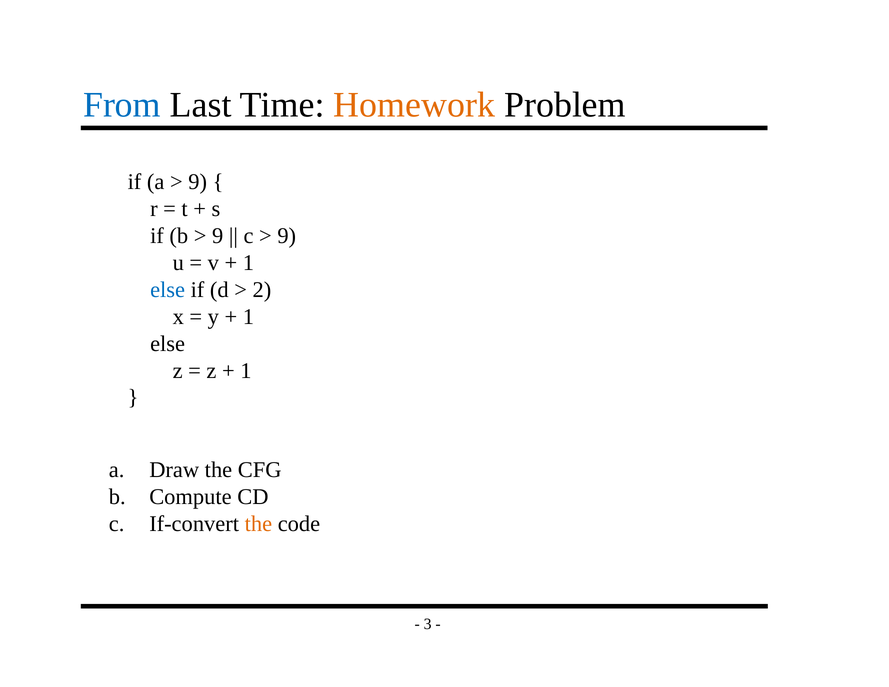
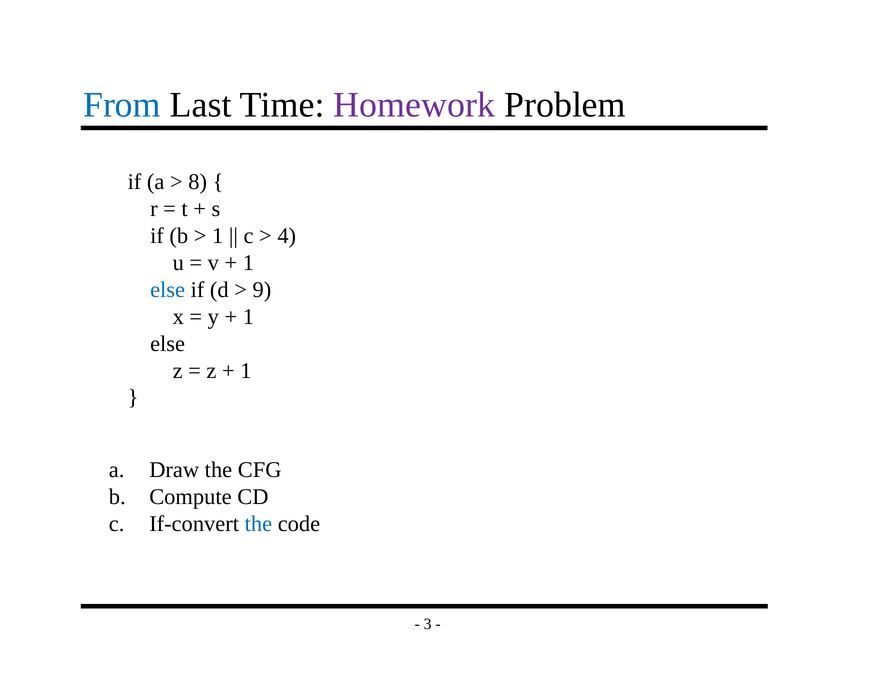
Homework colour: orange -> purple
9 at (198, 182): 9 -> 8
9 at (218, 236): 9 -> 1
9 at (287, 236): 9 -> 4
2: 2 -> 9
the at (258, 524) colour: orange -> blue
